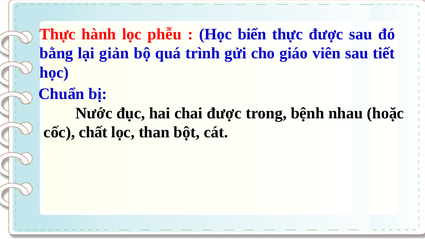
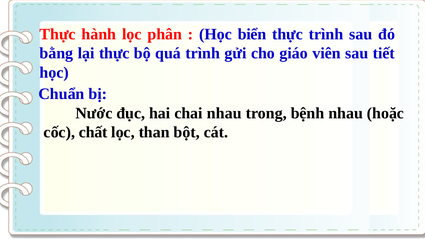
phễu: phễu -> phân
thực được: được -> trình
lại giản: giản -> thực
chai được: được -> nhau
